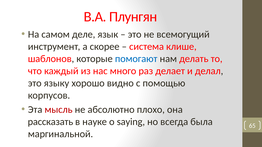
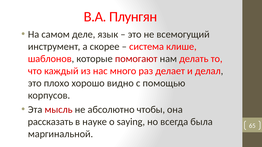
помогают colour: blue -> red
языку: языку -> плохо
плохо: плохо -> чтобы
